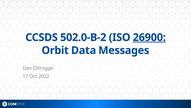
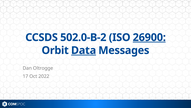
Data underline: none -> present
